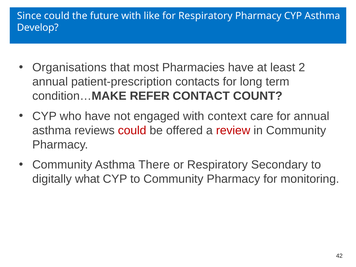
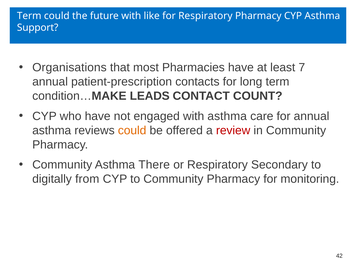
Since at (29, 16): Since -> Term
Develop: Develop -> Support
2: 2 -> 7
REFER: REFER -> LEADS
with context: context -> asthma
could at (132, 130) colour: red -> orange
what: what -> from
